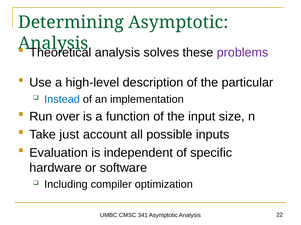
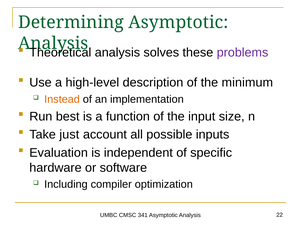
particular: particular -> minimum
Instead colour: blue -> orange
over: over -> best
